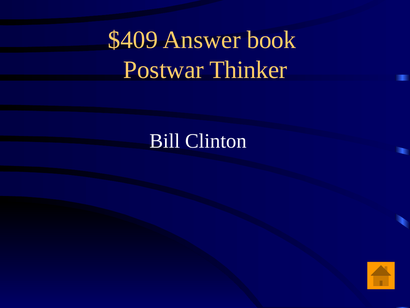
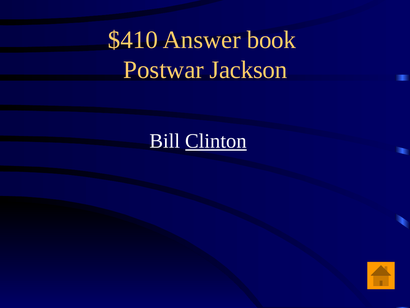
$409: $409 -> $410
Thinker: Thinker -> Jackson
Clinton underline: none -> present
